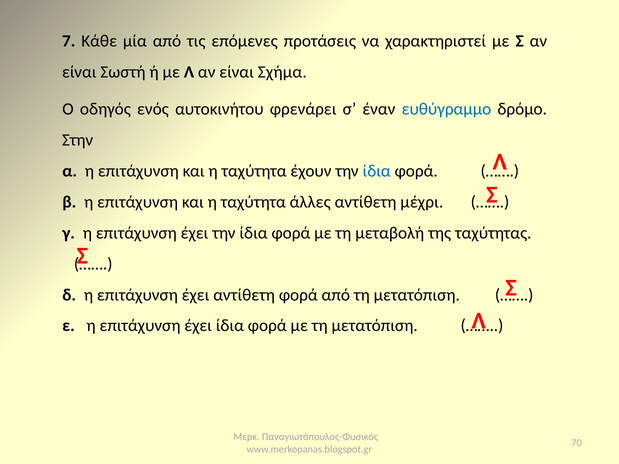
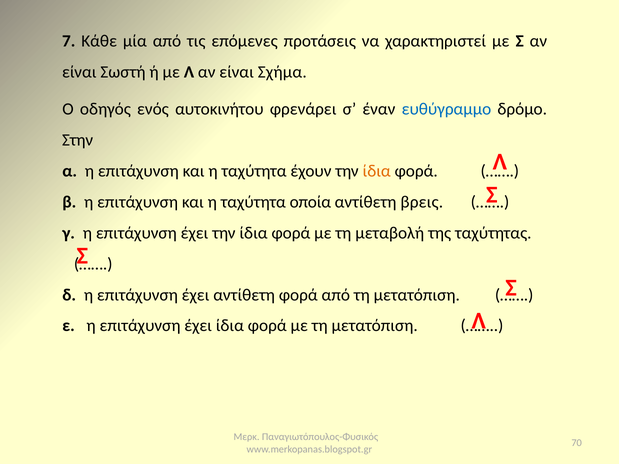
ίδια at (377, 171) colour: blue -> orange
άλλες: άλλες -> οποία
μέχρι: μέχρι -> βρεις
